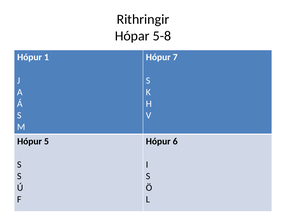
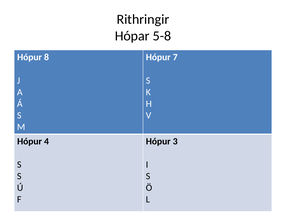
1: 1 -> 8
5: 5 -> 4
6: 6 -> 3
